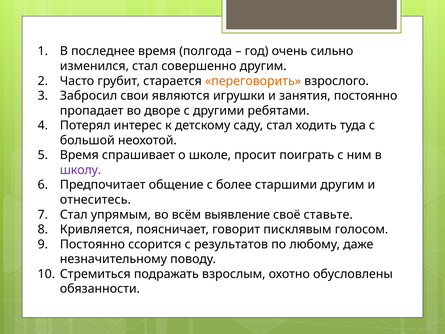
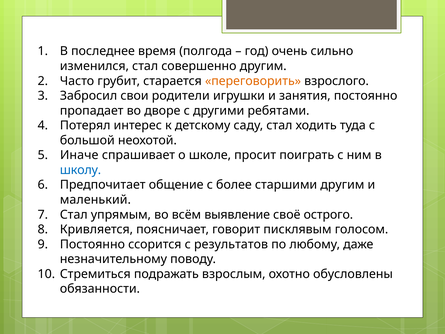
являются: являются -> родители
Время at (79, 155): Время -> Иначе
школу colour: purple -> blue
отнеситесь: отнеситесь -> маленький
ставьте: ставьте -> острого
